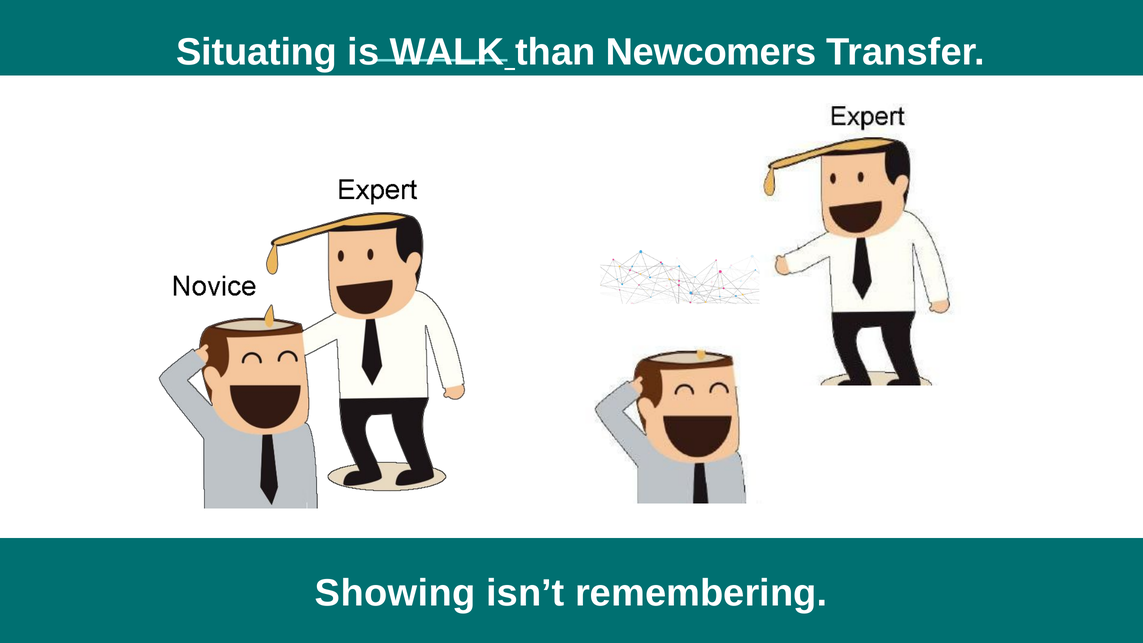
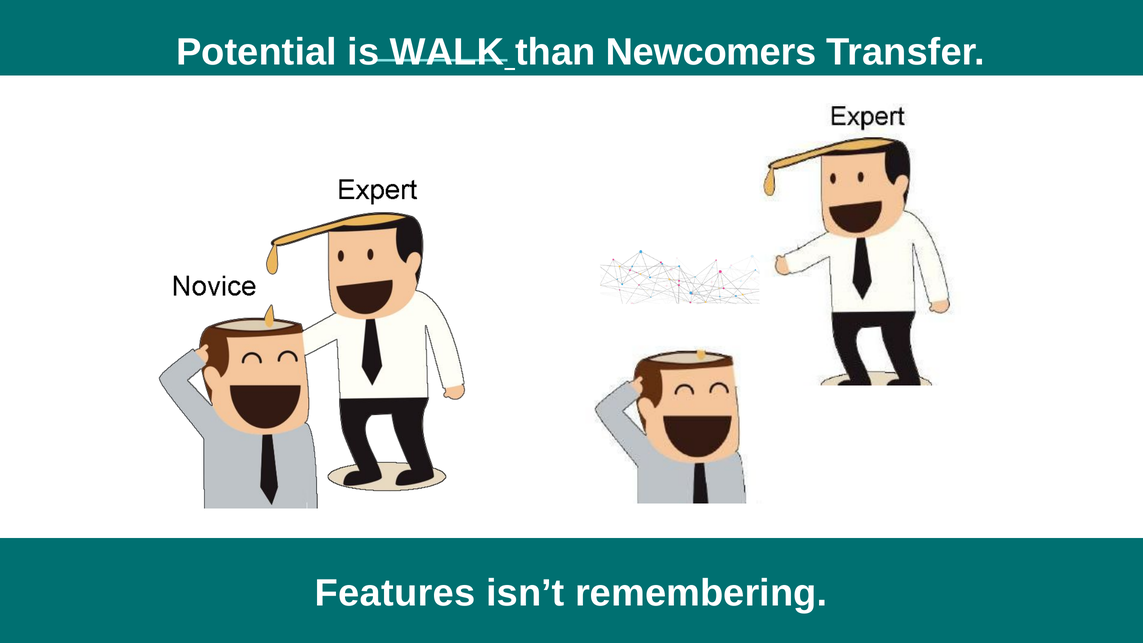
Situating: Situating -> Potential
Showing: Showing -> Features
